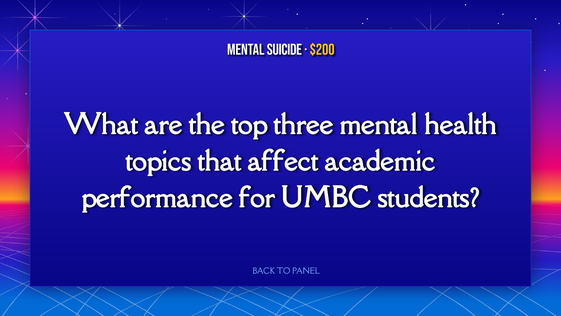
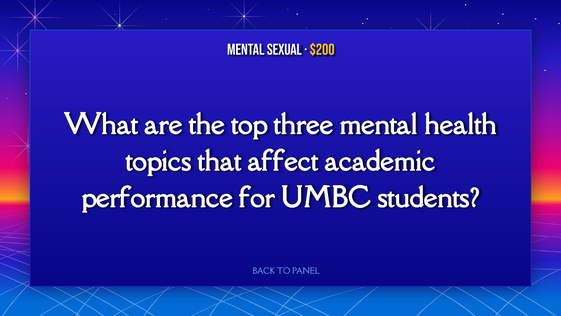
Suicide: Suicide -> Sexual
